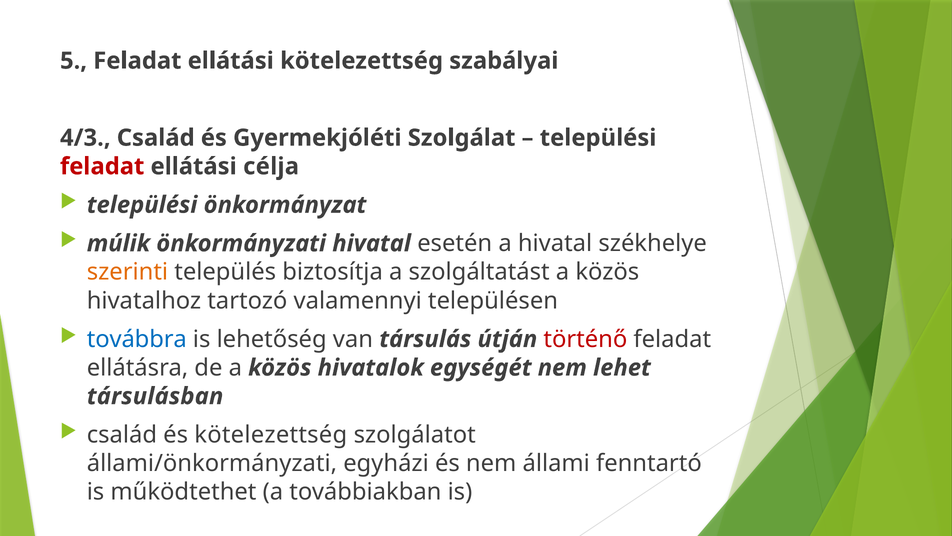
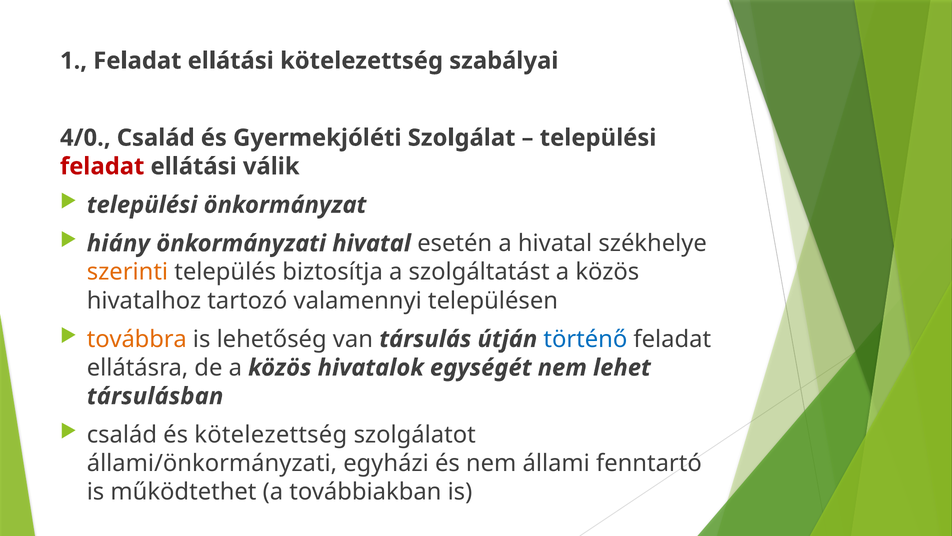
5: 5 -> 1
4/3: 4/3 -> 4/0
célja: célja -> válik
múlik: múlik -> hiány
továbbra colour: blue -> orange
történő colour: red -> blue
